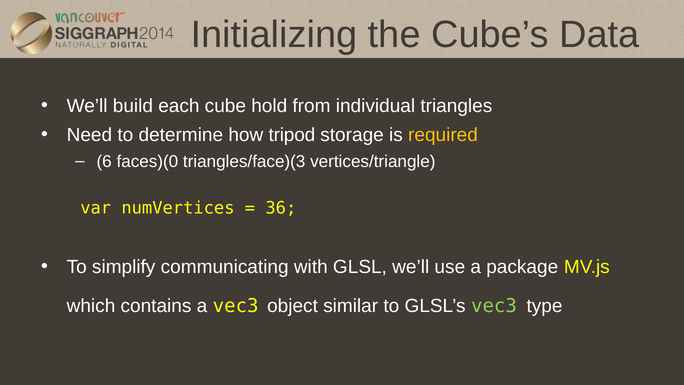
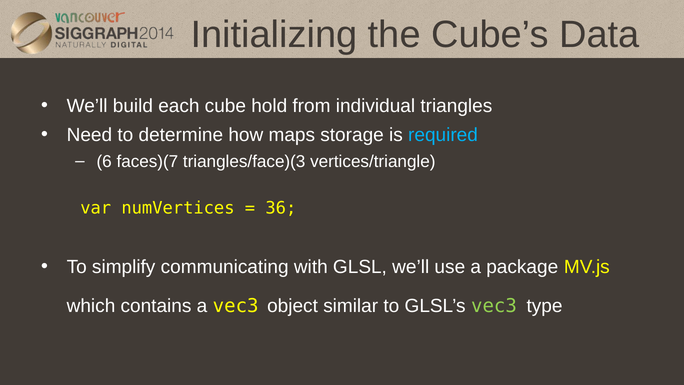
tripod: tripod -> maps
required colour: yellow -> light blue
faces)(0: faces)(0 -> faces)(7
